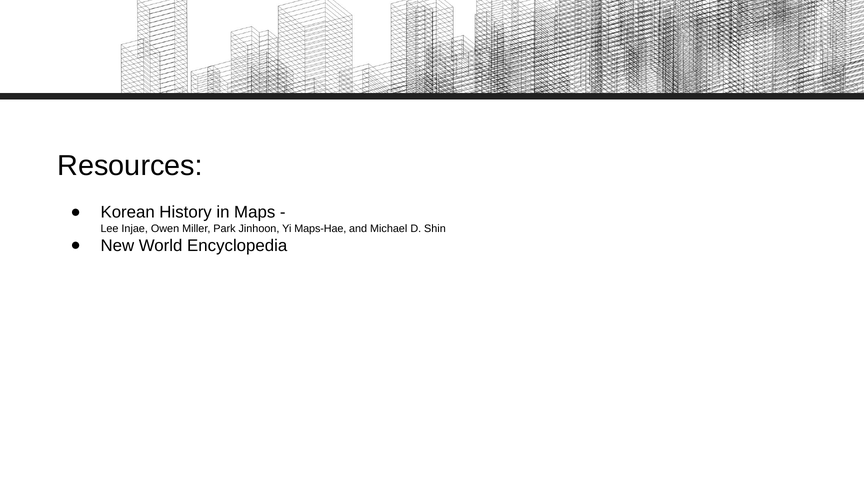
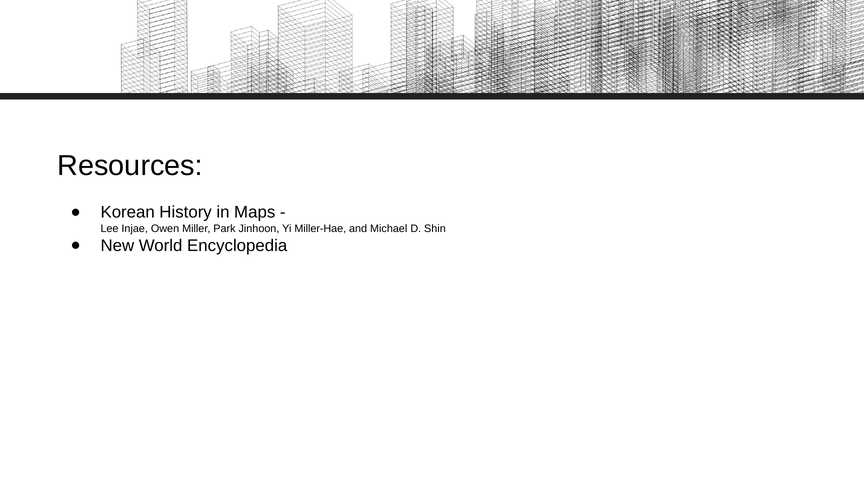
Maps-Hae: Maps-Hae -> Miller-Hae
